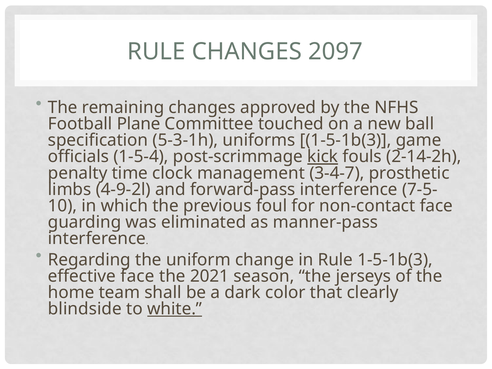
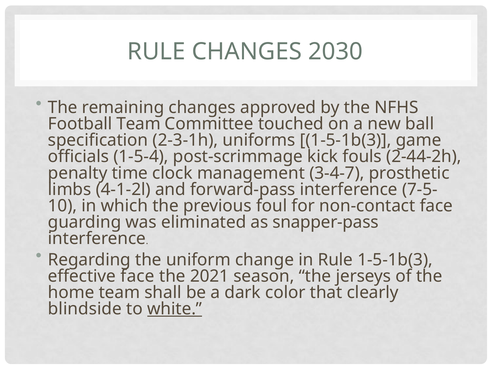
2097: 2097 -> 2030
Football Plane: Plane -> Team
5-3-1h: 5-3-1h -> 2-3-1h
kick underline: present -> none
2-14-2h: 2-14-2h -> 2-44-2h
4-9-2l: 4-9-2l -> 4-1-2l
manner-pass: manner-pass -> snapper-pass
